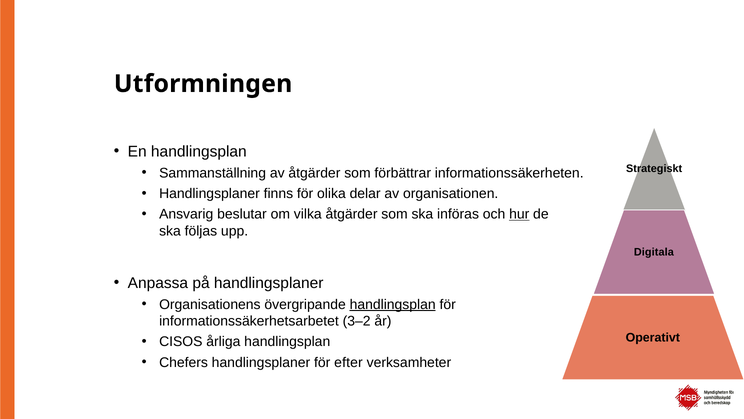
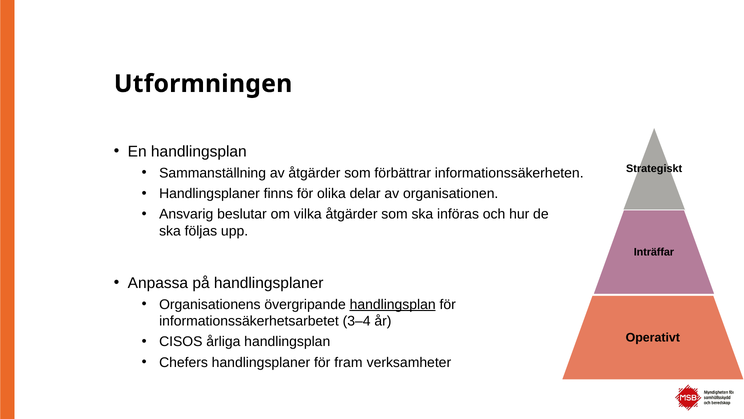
hur underline: present -> none
Digitala: Digitala -> Inträffar
3–2: 3–2 -> 3–4
efter: efter -> fram
